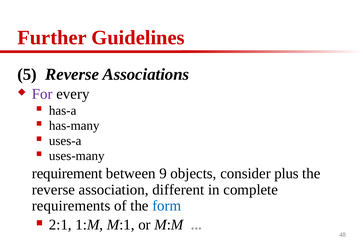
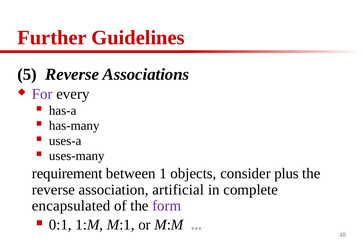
9: 9 -> 1
different: different -> artificial
requirements: requirements -> encapsulated
form colour: blue -> purple
2:1: 2:1 -> 0:1
